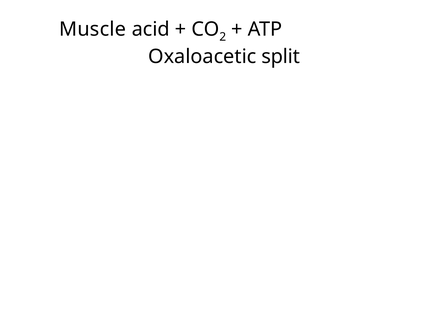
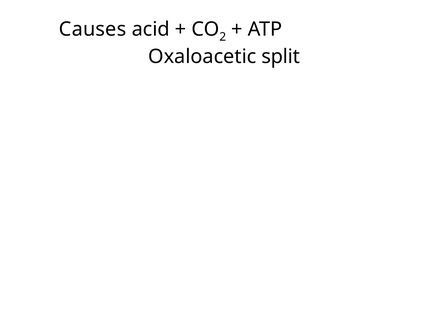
Muscle: Muscle -> Causes
